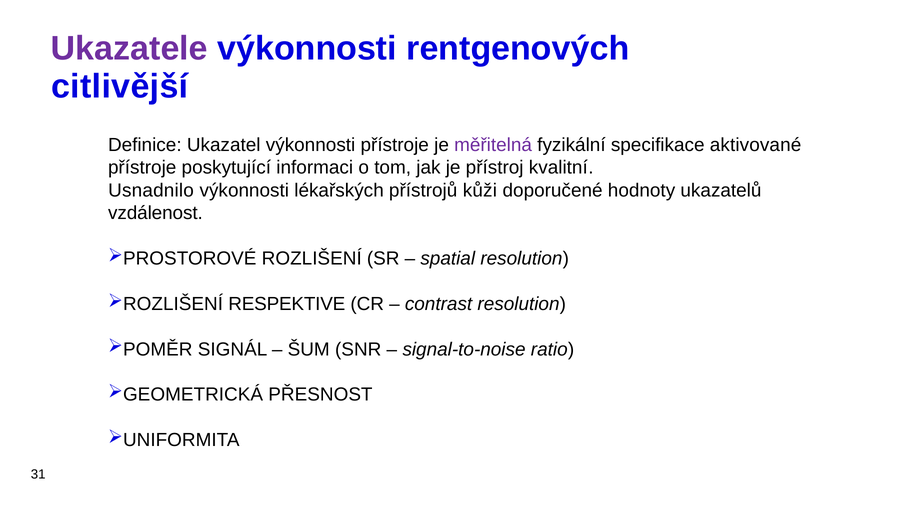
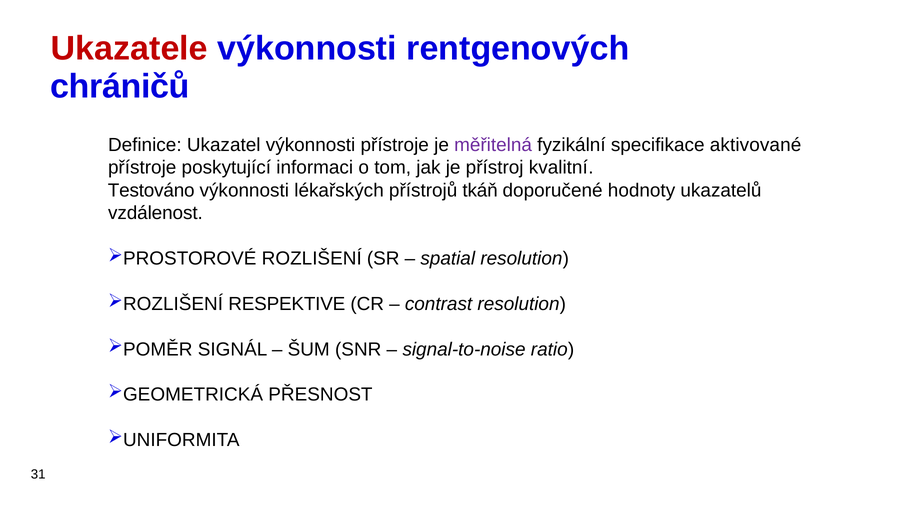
Ukazatele colour: purple -> red
citlivější: citlivější -> chráničů
Usnadnilo: Usnadnilo -> Testováno
kůži: kůži -> tkáň
